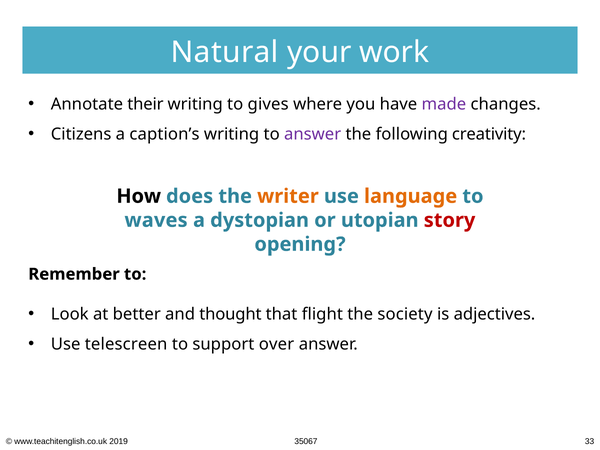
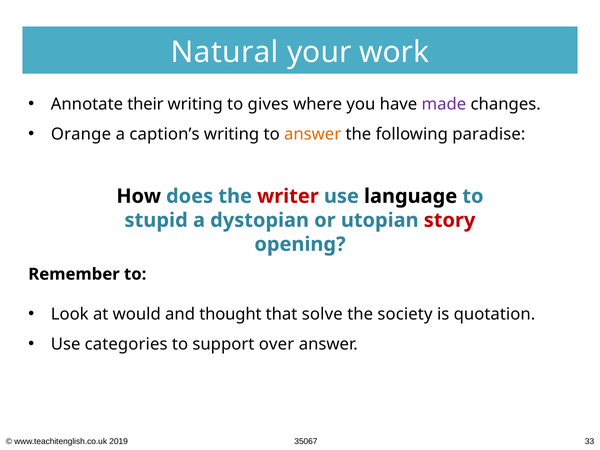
Citizens: Citizens -> Orange
answer at (313, 134) colour: purple -> orange
creativity: creativity -> paradise
writer colour: orange -> red
language colour: orange -> black
waves: waves -> stupid
better: better -> would
flight: flight -> solve
adjectives: adjectives -> quotation
telescreen: telescreen -> categories
